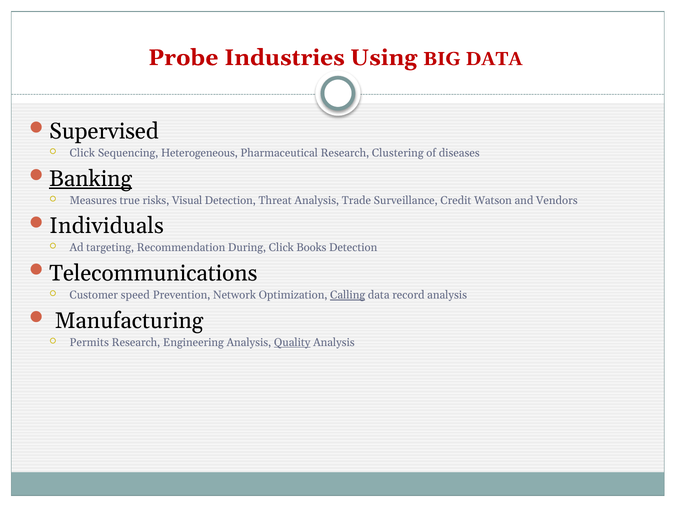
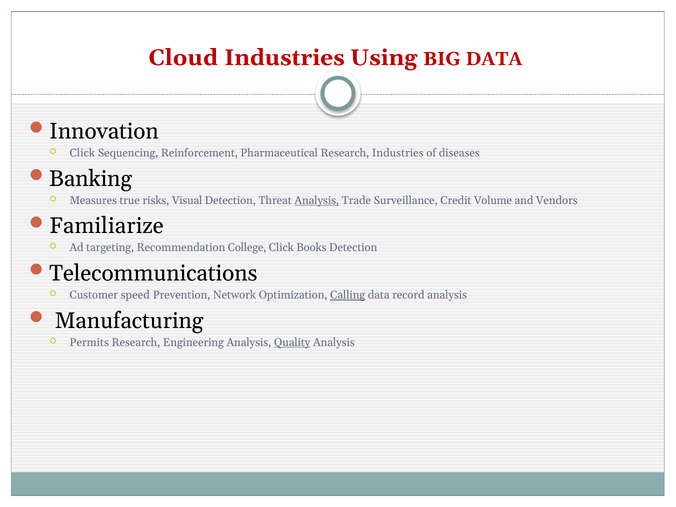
Probe: Probe -> Cloud
Supervised: Supervised -> Innovation
Heterogeneous: Heterogeneous -> Reinforcement
Research Clustering: Clustering -> Industries
Banking underline: present -> none
Analysis at (317, 200) underline: none -> present
Watson: Watson -> Volume
Individuals: Individuals -> Familiarize
During: During -> College
